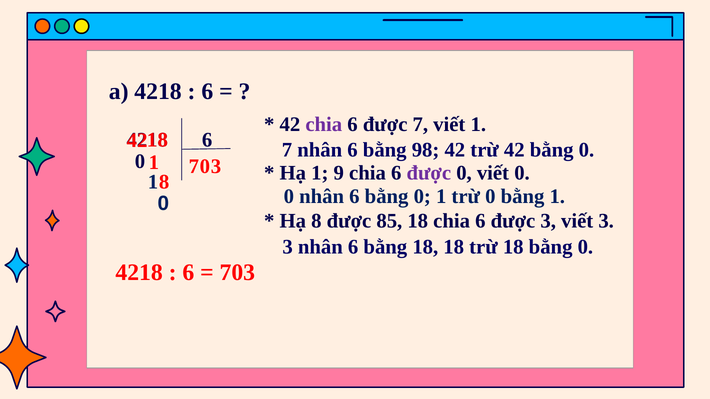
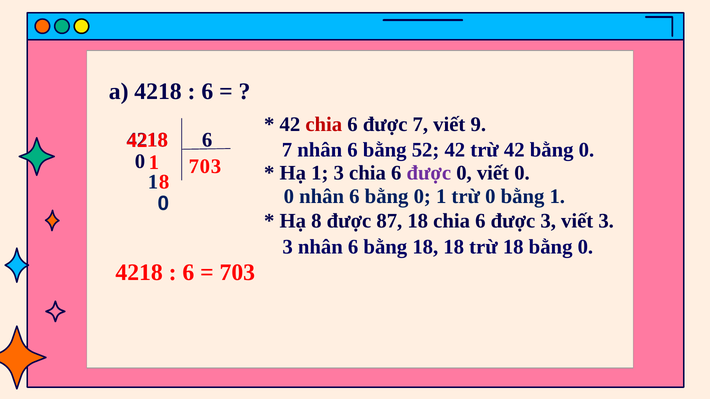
chia at (324, 125) colour: purple -> red
viết 1: 1 -> 9
98: 98 -> 52
1 9: 9 -> 3
85: 85 -> 87
